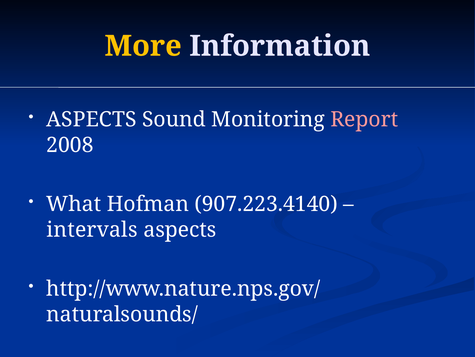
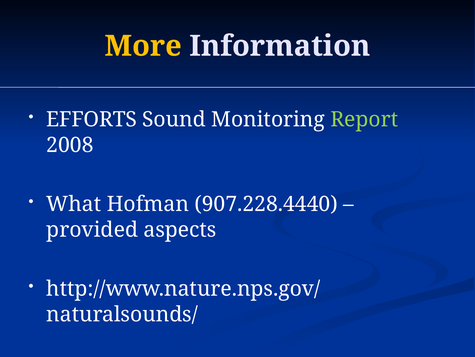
ASPECTS at (91, 119): ASPECTS -> EFFORTS
Report colour: pink -> light green
907.223.4140: 907.223.4140 -> 907.228.4440
intervals: intervals -> provided
